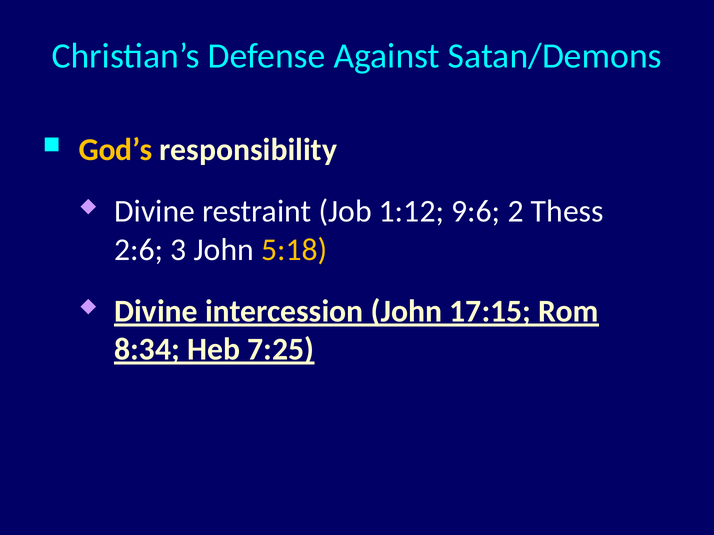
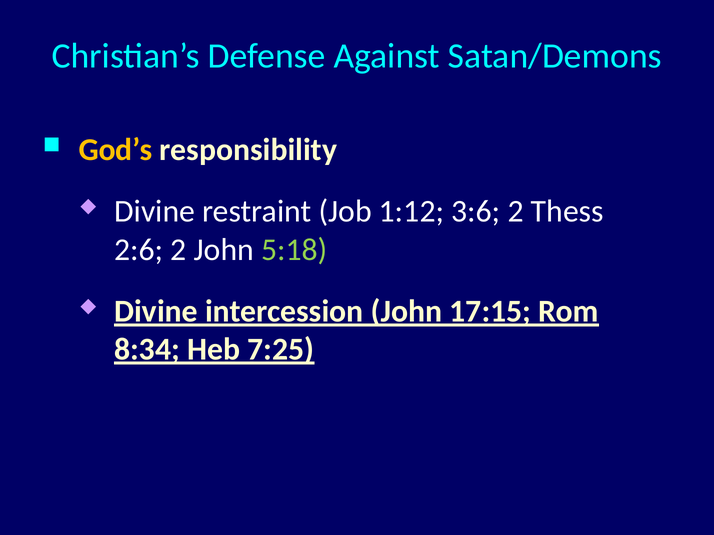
9:6: 9:6 -> 3:6
2:6 3: 3 -> 2
5:18 colour: yellow -> light green
